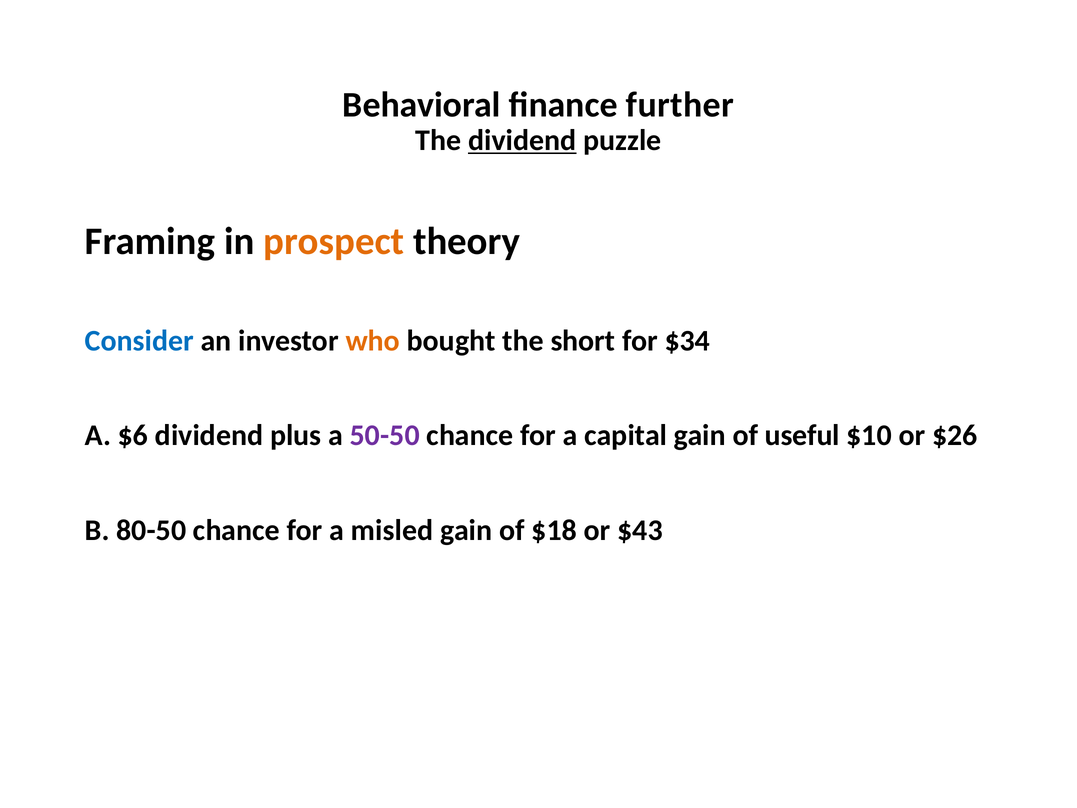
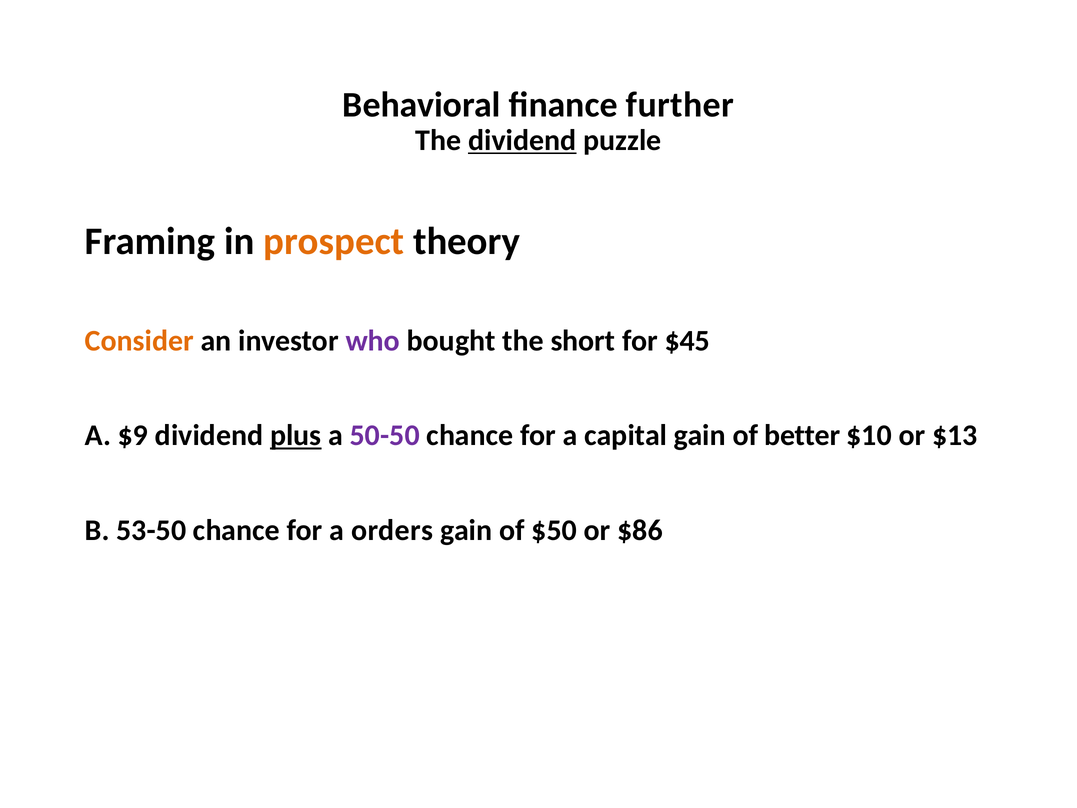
Consider colour: blue -> orange
who colour: orange -> purple
$34: $34 -> $45
$6: $6 -> $9
plus underline: none -> present
useful: useful -> better
$26: $26 -> $13
80-50: 80-50 -> 53-50
misled: misled -> orders
$18: $18 -> $50
$43: $43 -> $86
